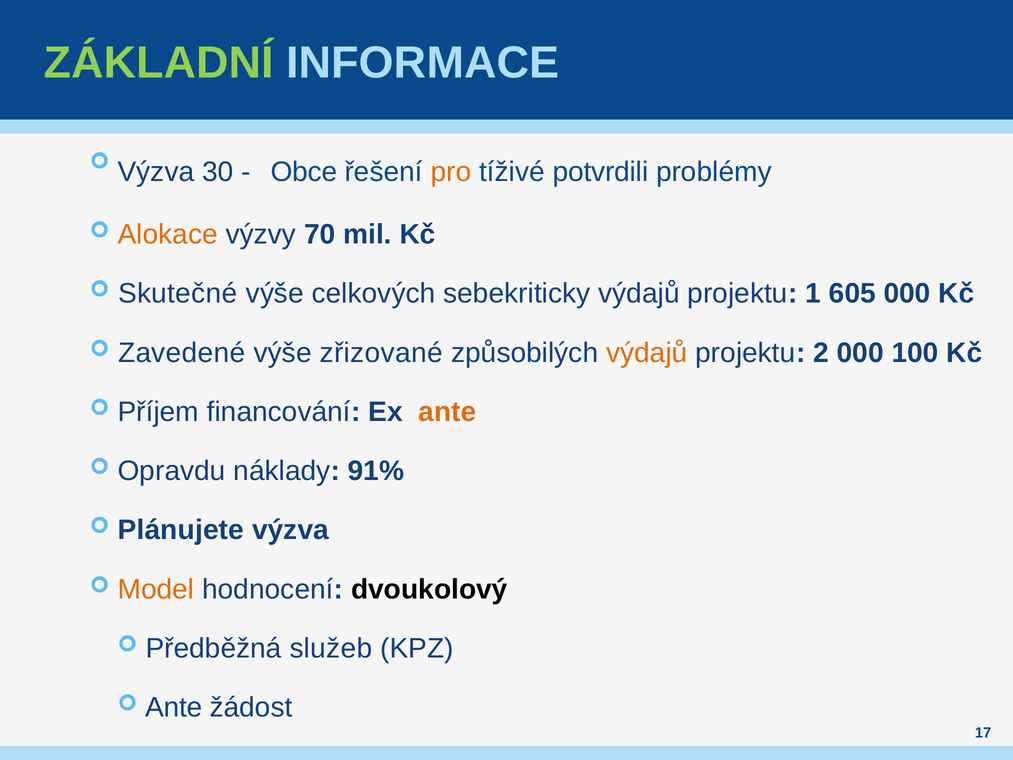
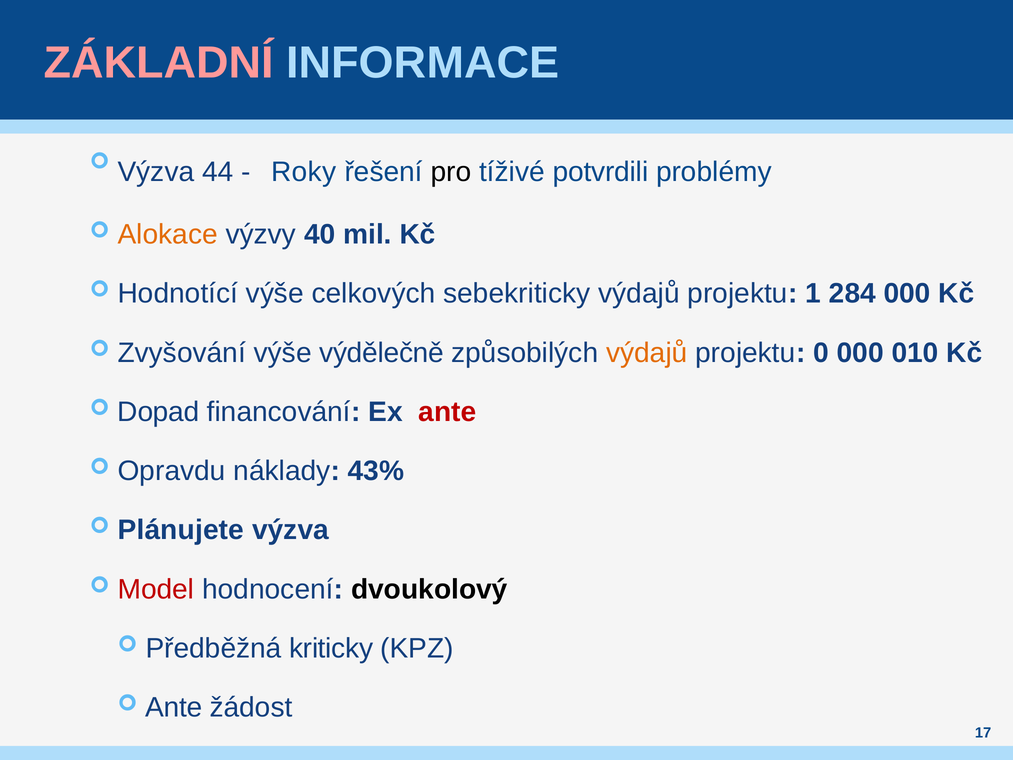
ZÁKLADNÍ colour: light green -> pink
30: 30 -> 44
Obce: Obce -> Roky
pro colour: orange -> black
70: 70 -> 40
Skutečné: Skutečné -> Hodnotící
605: 605 -> 284
Zavedené: Zavedené -> Zvyšování
zřizované: zřizované -> výdělečně
2: 2 -> 0
100: 100 -> 010
Příjem: Příjem -> Dopad
ante at (447, 412) colour: orange -> red
91%: 91% -> 43%
Model colour: orange -> red
služeb: služeb -> kriticky
